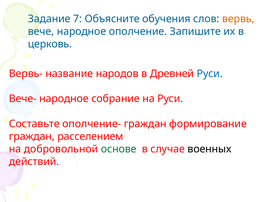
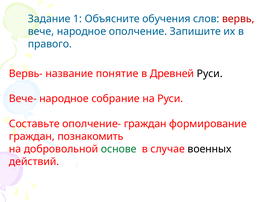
7: 7 -> 1
вервь colour: orange -> red
церковь: церковь -> правого
народов: народов -> понятие
Руси at (210, 73) colour: blue -> black
расселением: расселением -> познакомить
